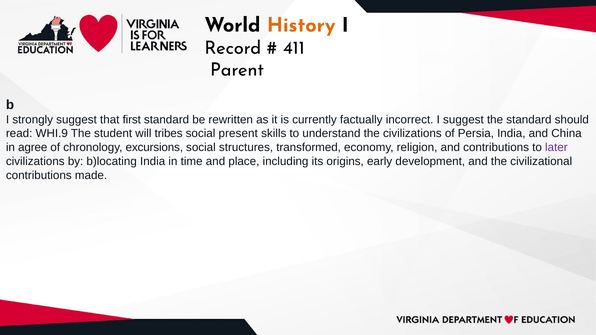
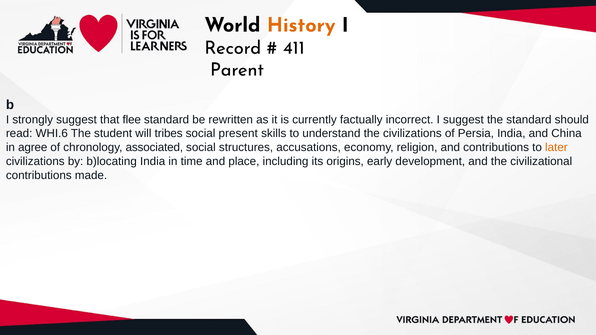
first: first -> flee
WHI.9: WHI.9 -> WHI.6
excursions: excursions -> associated
transformed: transformed -> accusations
later colour: purple -> orange
